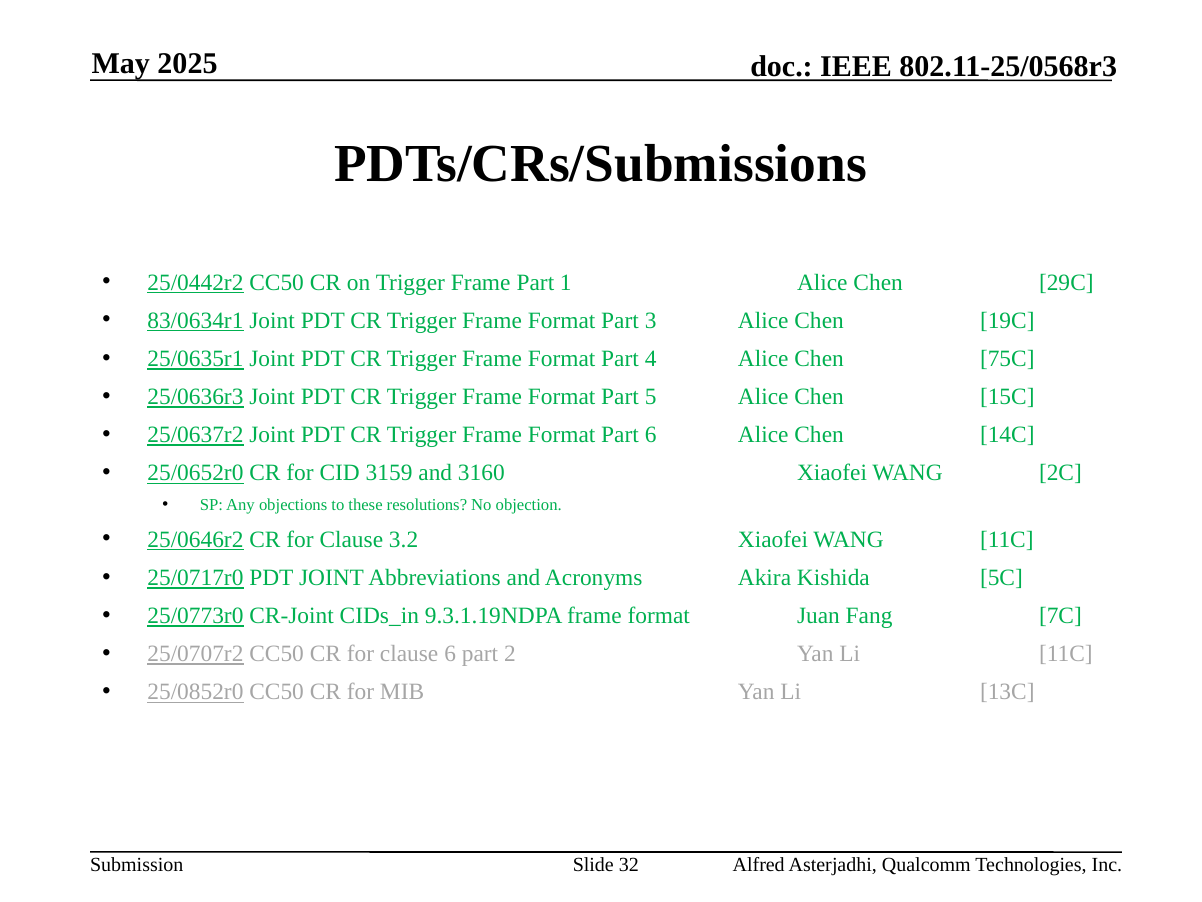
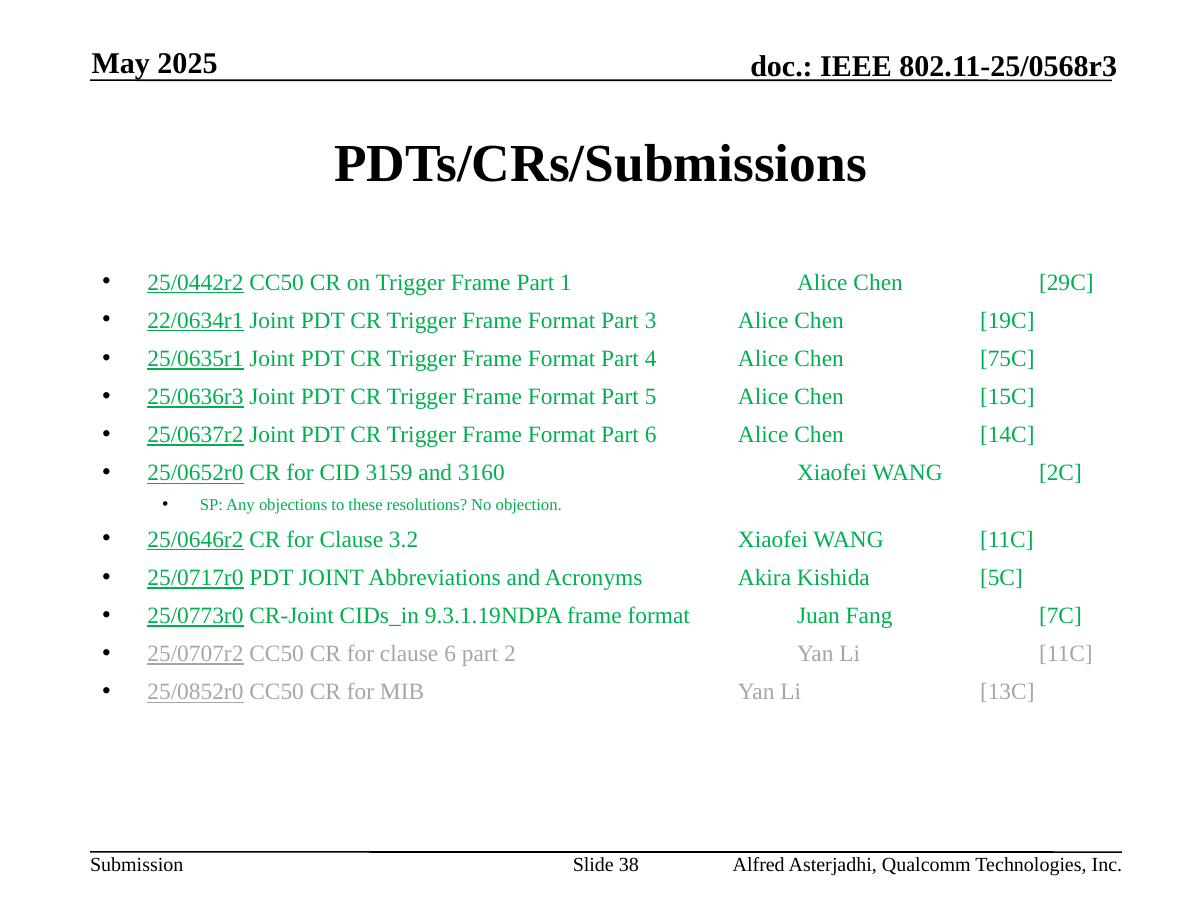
83/0634r1: 83/0634r1 -> 22/0634r1
32: 32 -> 38
